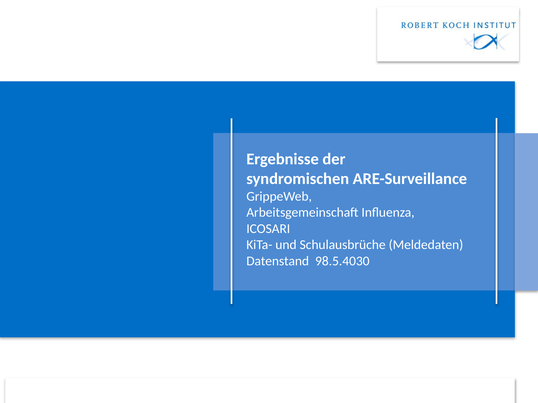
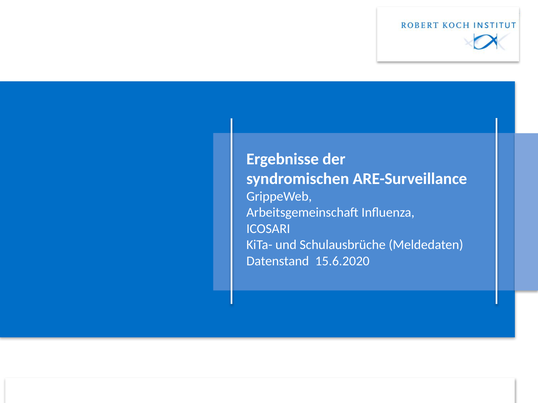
98.5.4030: 98.5.4030 -> 15.6.2020
